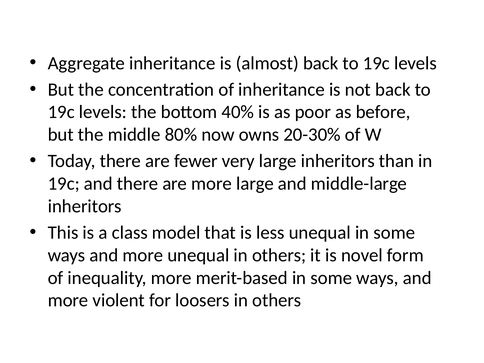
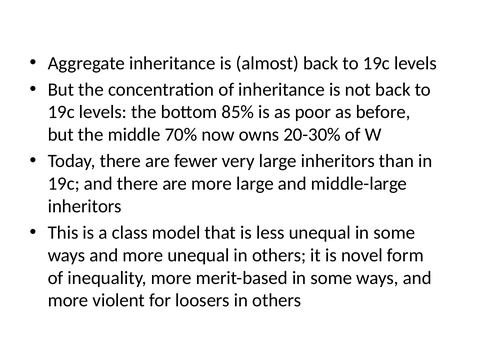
40%: 40% -> 85%
80%: 80% -> 70%
